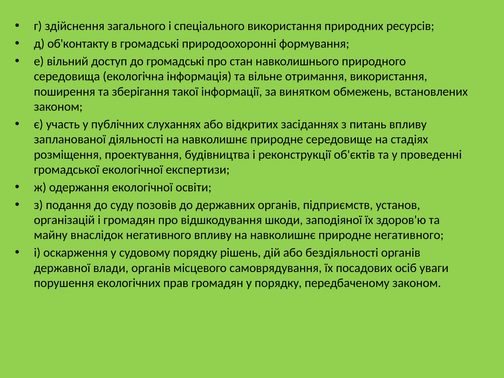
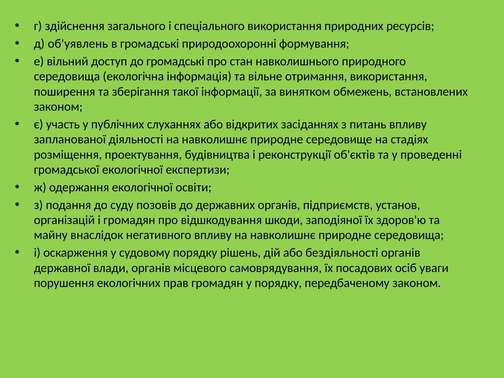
об'контакту: об'контакту -> об'уявлень
природне негативного: негативного -> середовища
